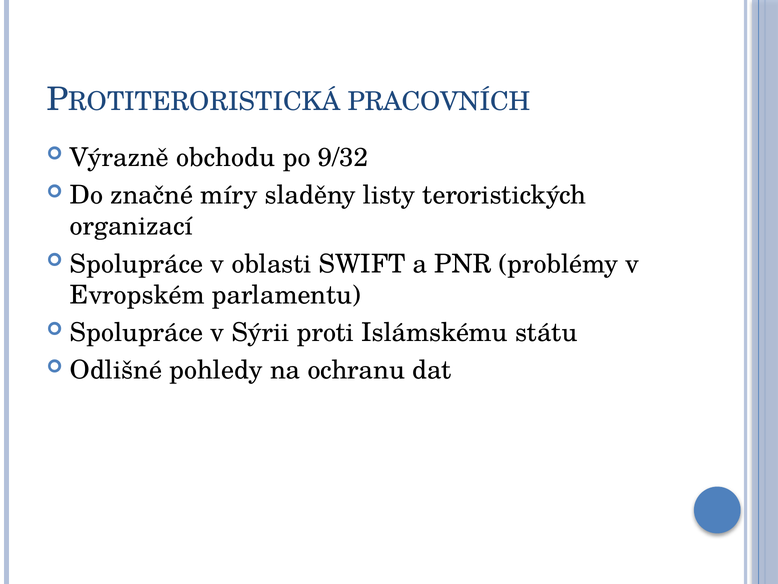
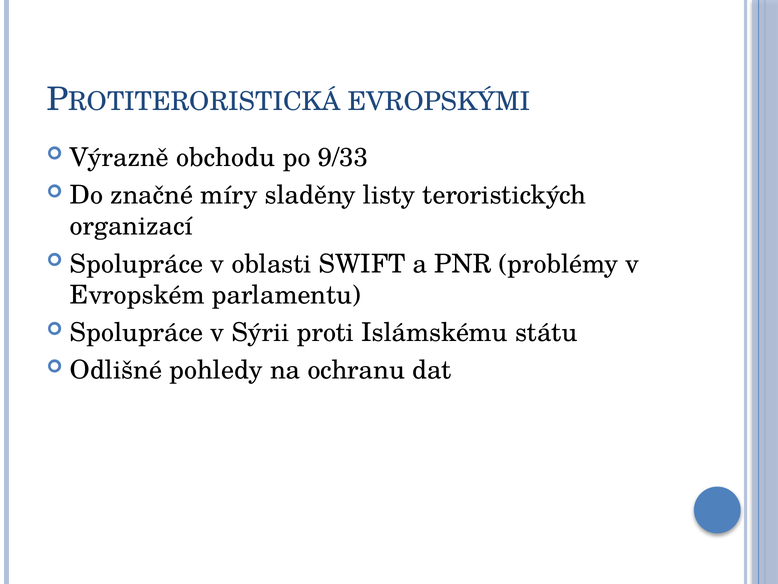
PRACOVNÍCH: PRACOVNÍCH -> EVROPSKÝMI
9/32: 9/32 -> 9/33
